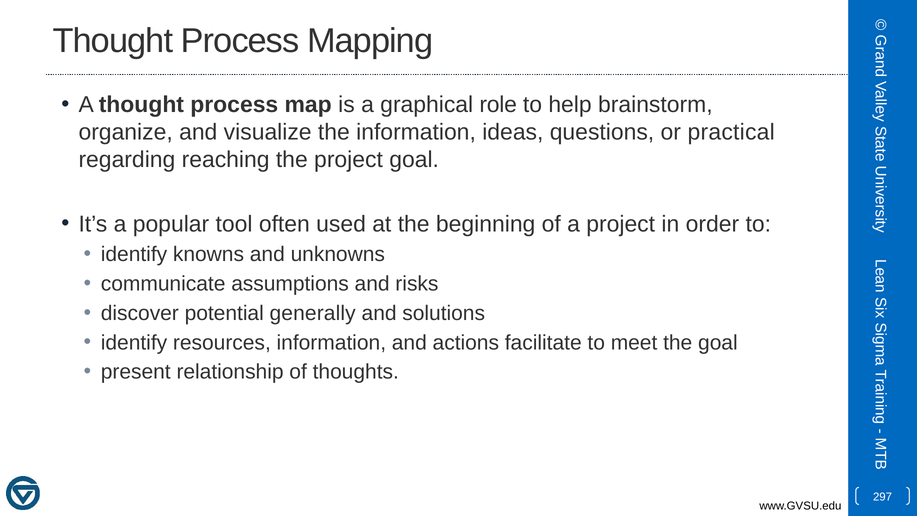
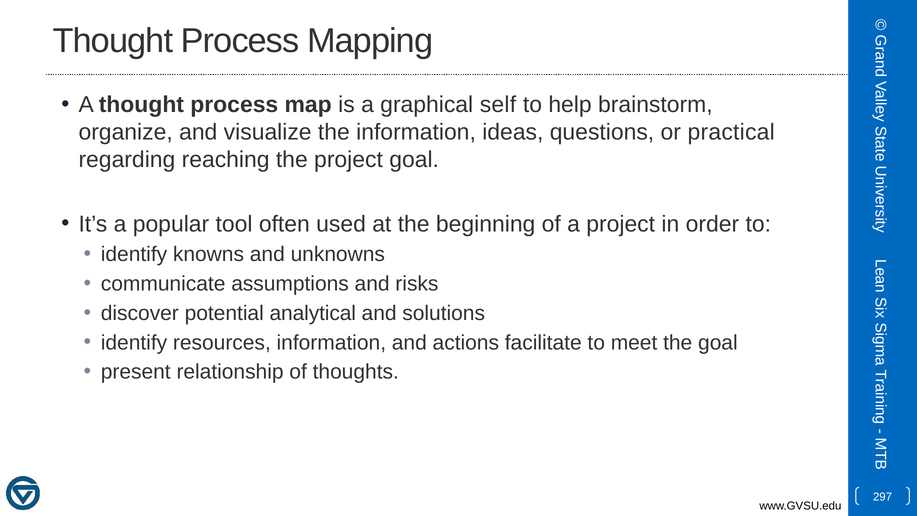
role: role -> self
generally: generally -> analytical
